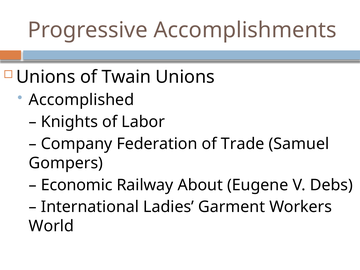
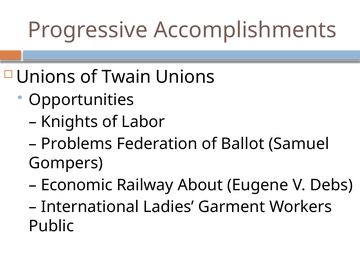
Accomplished: Accomplished -> Opportunities
Company: Company -> Problems
Trade: Trade -> Ballot
World: World -> Public
